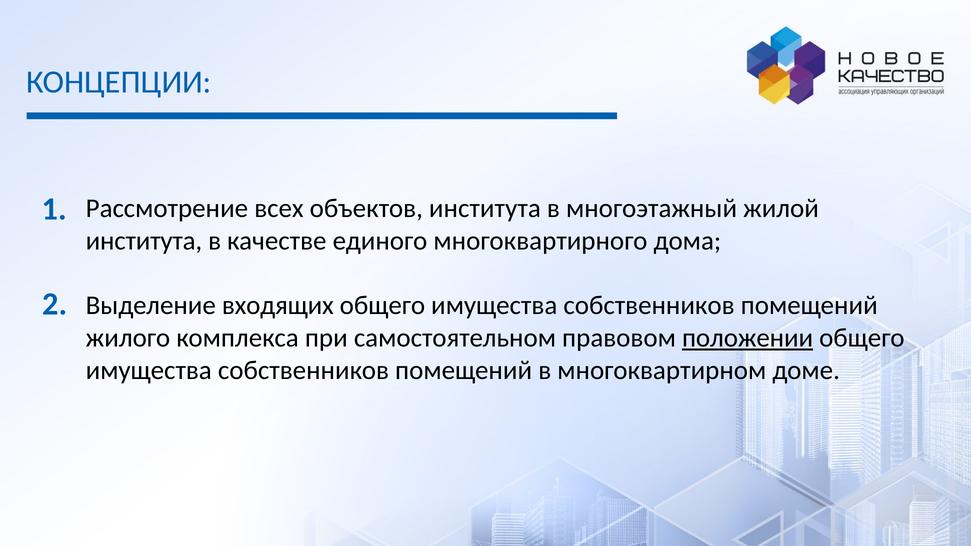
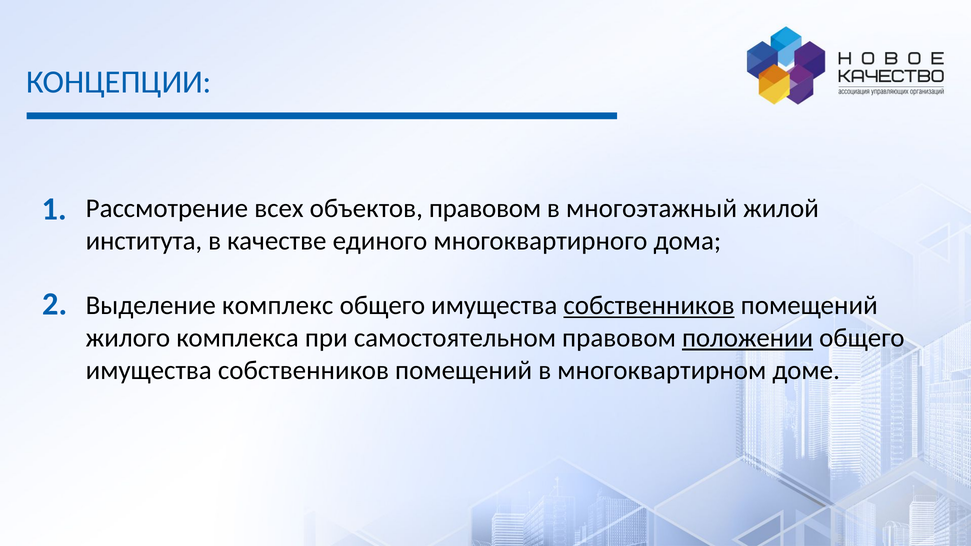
объектов института: института -> правовом
входящих: входящих -> комплекс
собственников at (649, 306) underline: none -> present
